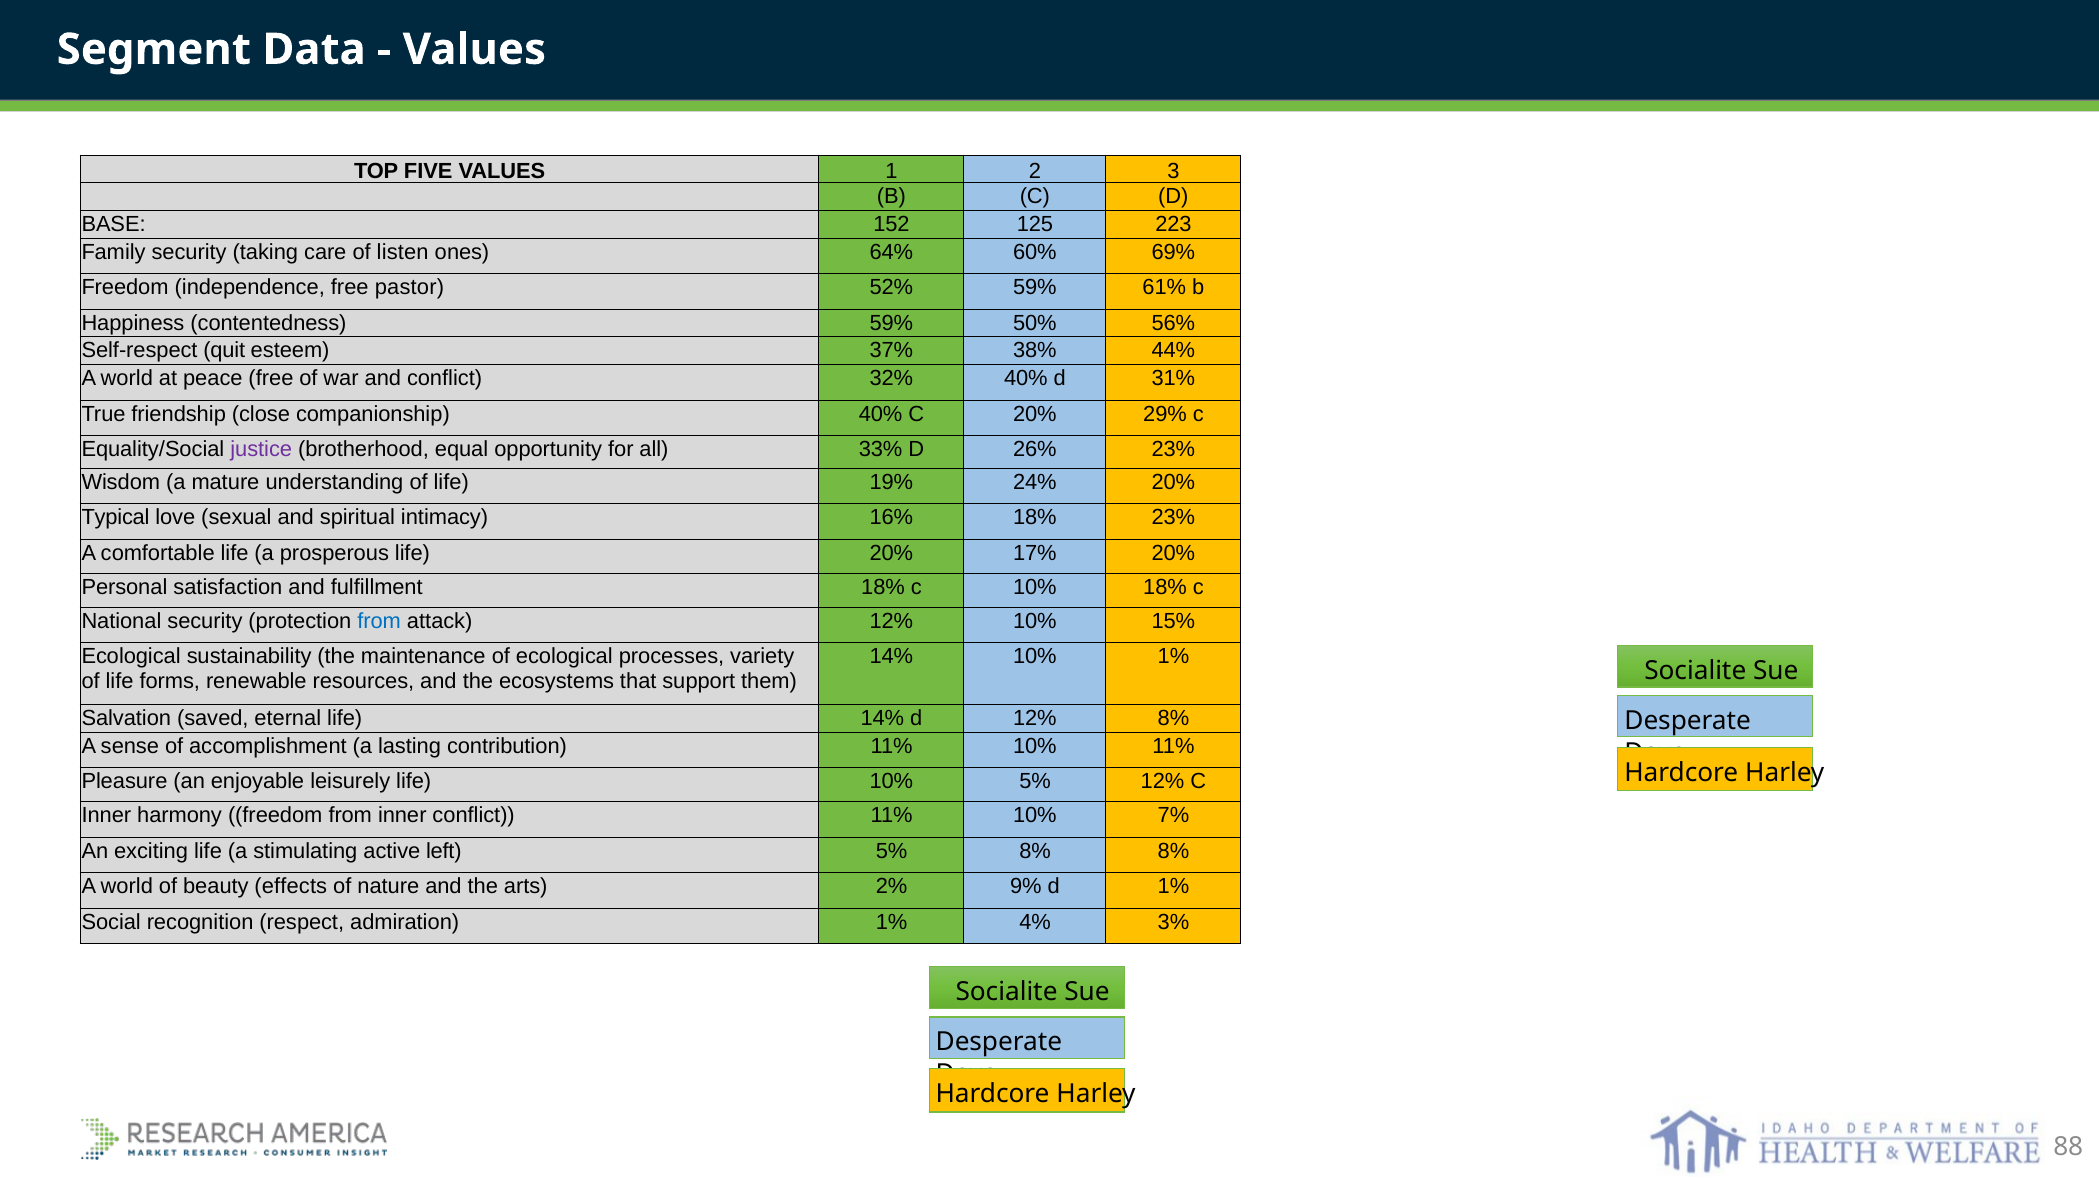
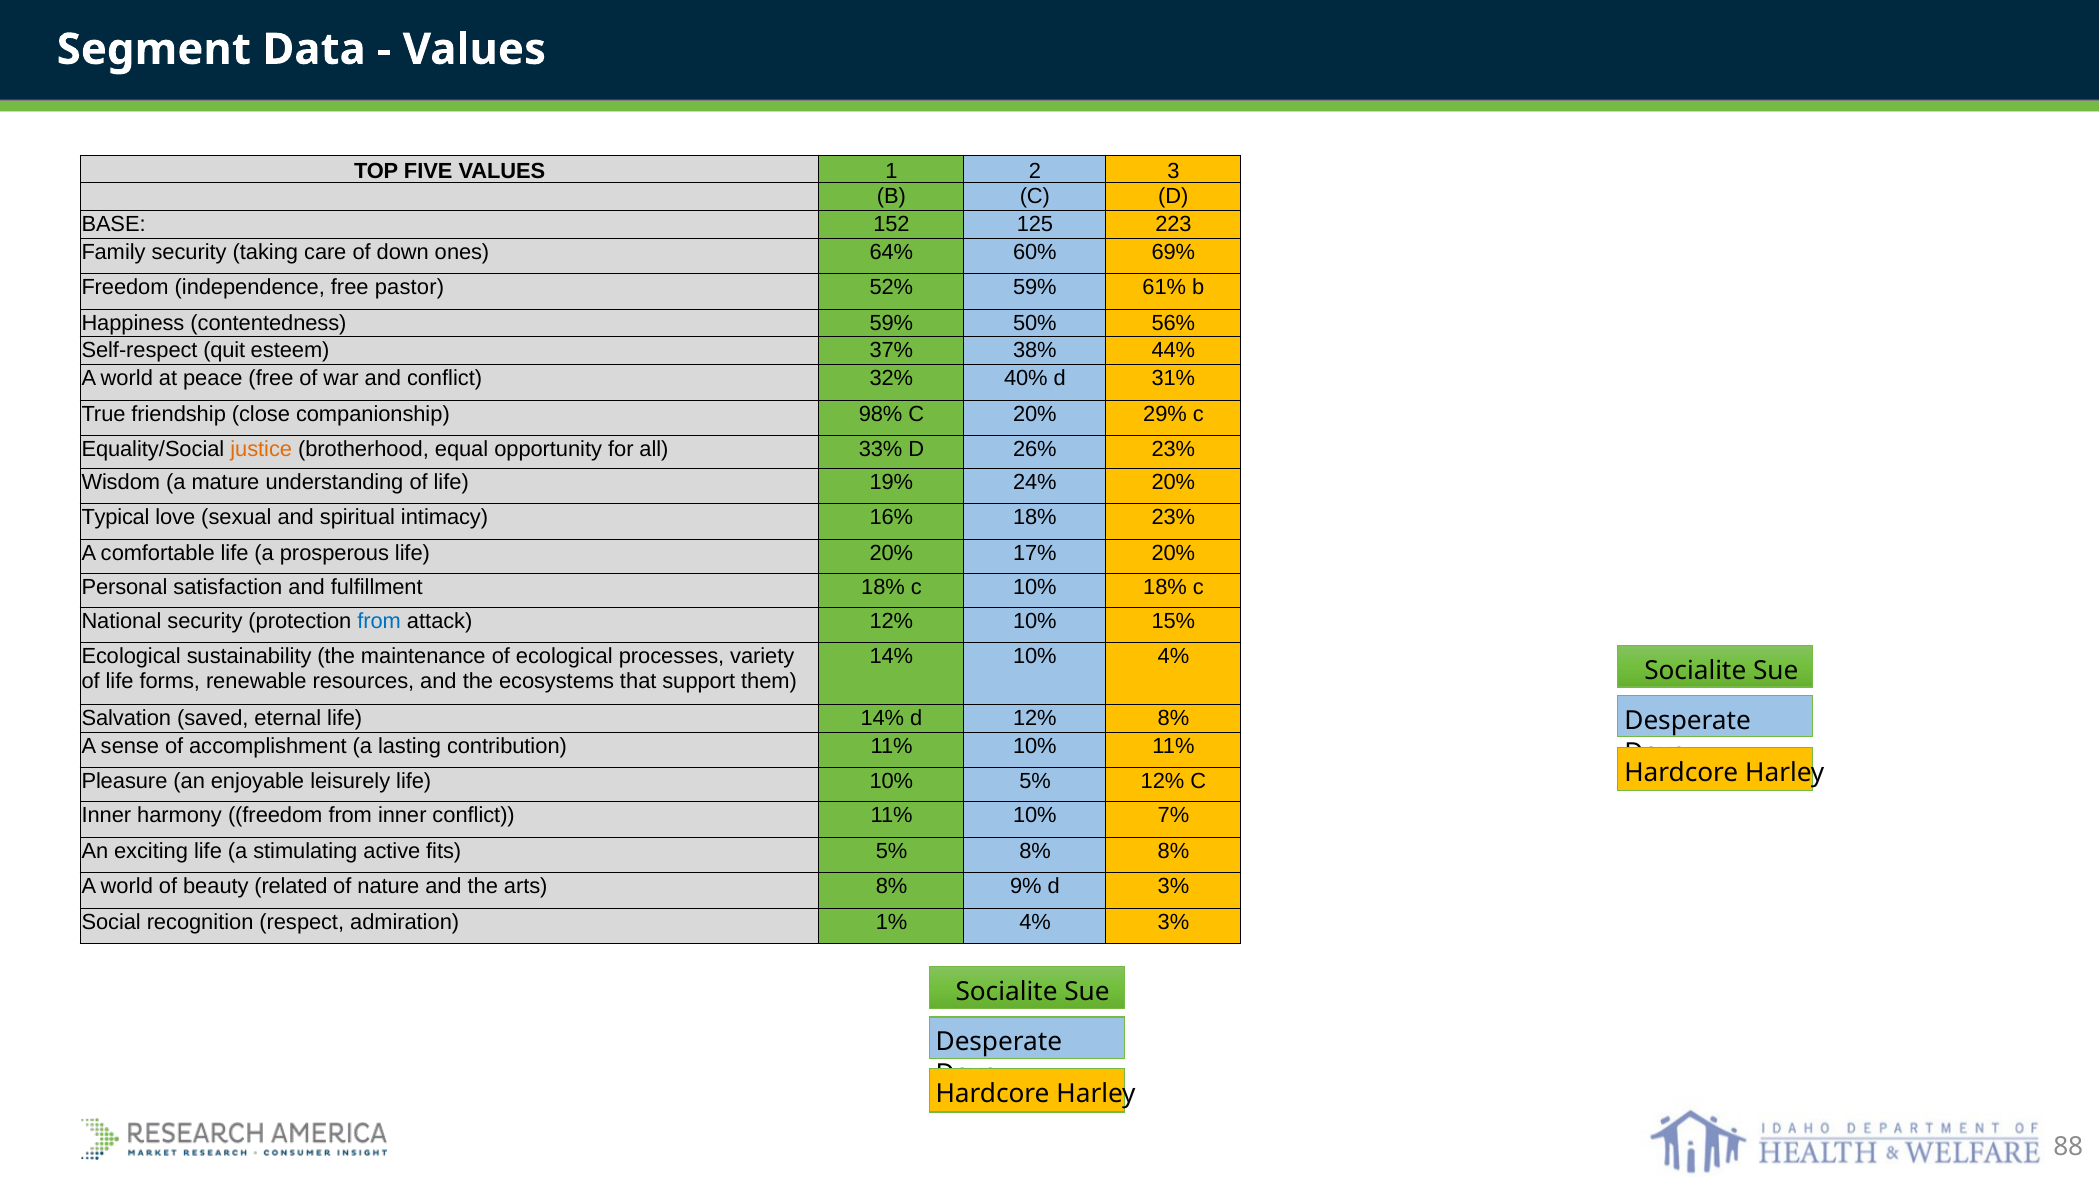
listen: listen -> down
companionship 40%: 40% -> 98%
justice colour: purple -> orange
10% 1%: 1% -> 4%
left: left -> fits
effects: effects -> related
arts 2%: 2% -> 8%
d 1%: 1% -> 3%
